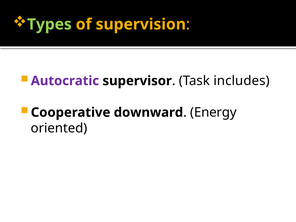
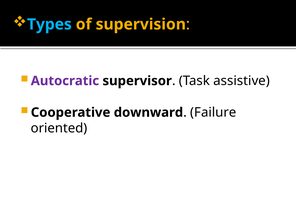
Types colour: light green -> light blue
includes: includes -> assistive
Energy: Energy -> Failure
